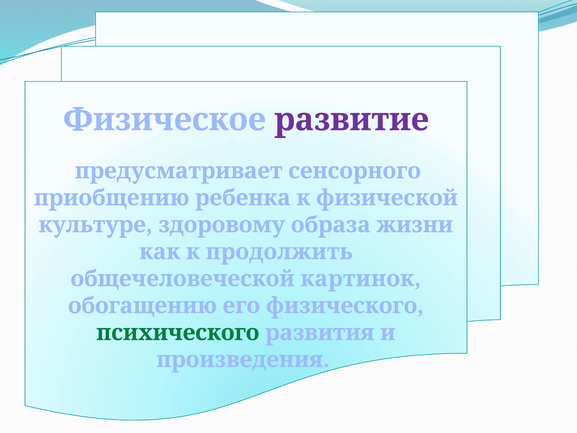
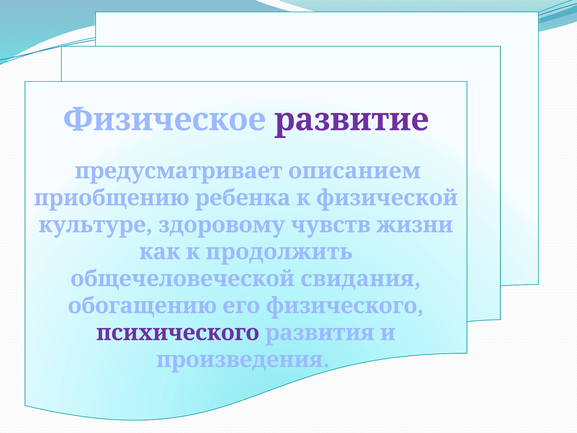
сенсорного: сенсорного -> описанием
образа: образа -> чувств
картинок: картинок -> свидания
психического colour: green -> purple
